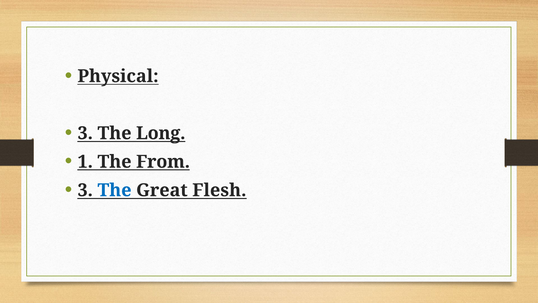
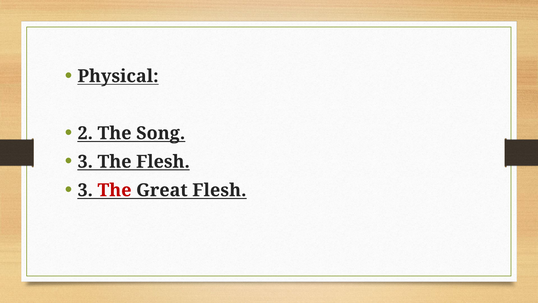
3 at (85, 133): 3 -> 2
Long: Long -> Song
1 at (85, 162): 1 -> 3
The From: From -> Flesh
The at (115, 190) colour: blue -> red
